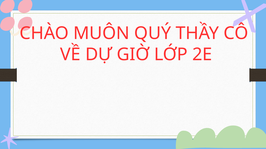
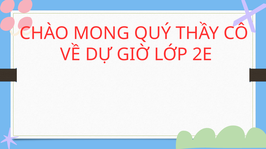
MUÔN: MUÔN -> MONG
